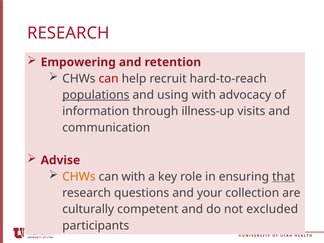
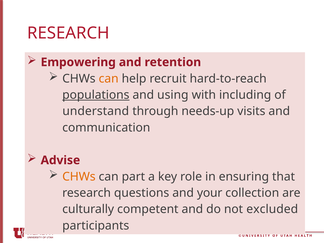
can at (109, 79) colour: red -> orange
advocacy: advocacy -> including
information: information -> understand
illness-up: illness-up -> needs-up
can with: with -> part
that underline: present -> none
